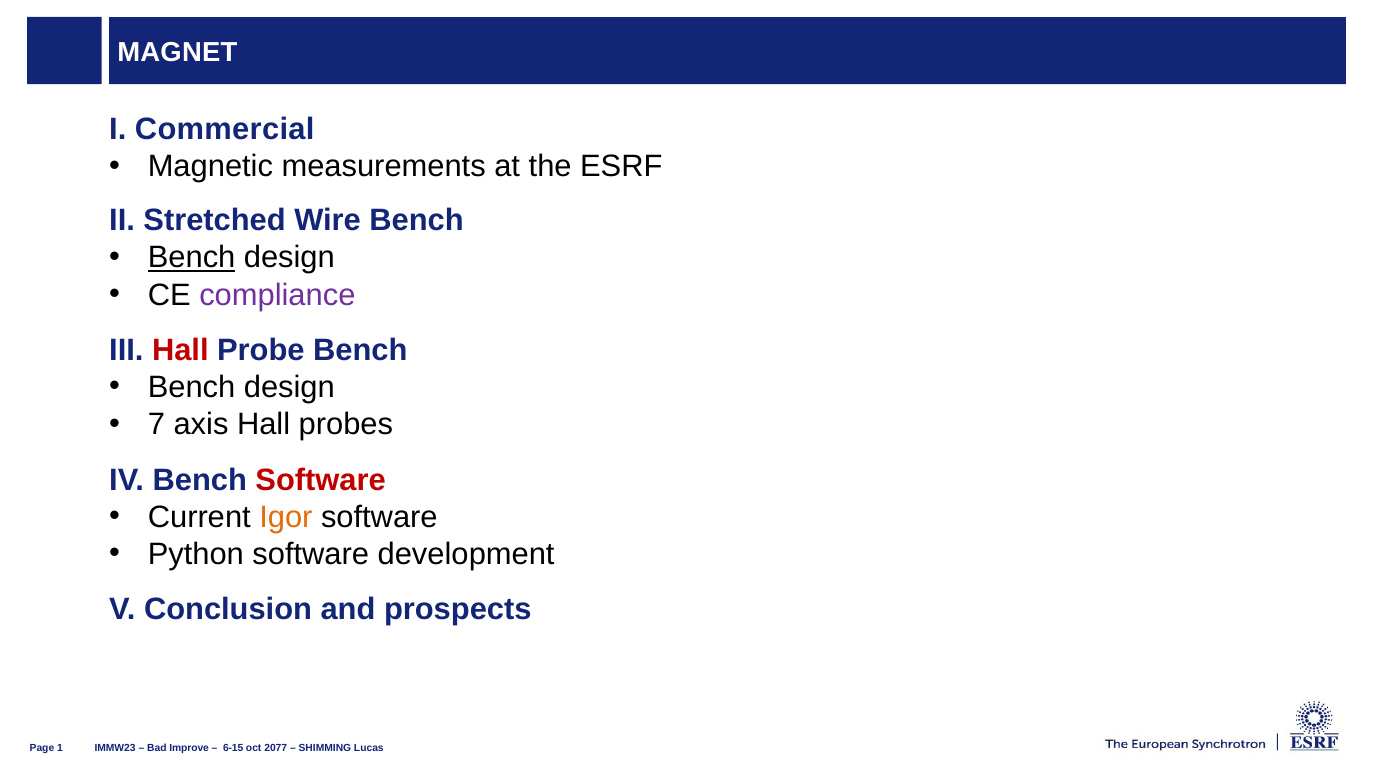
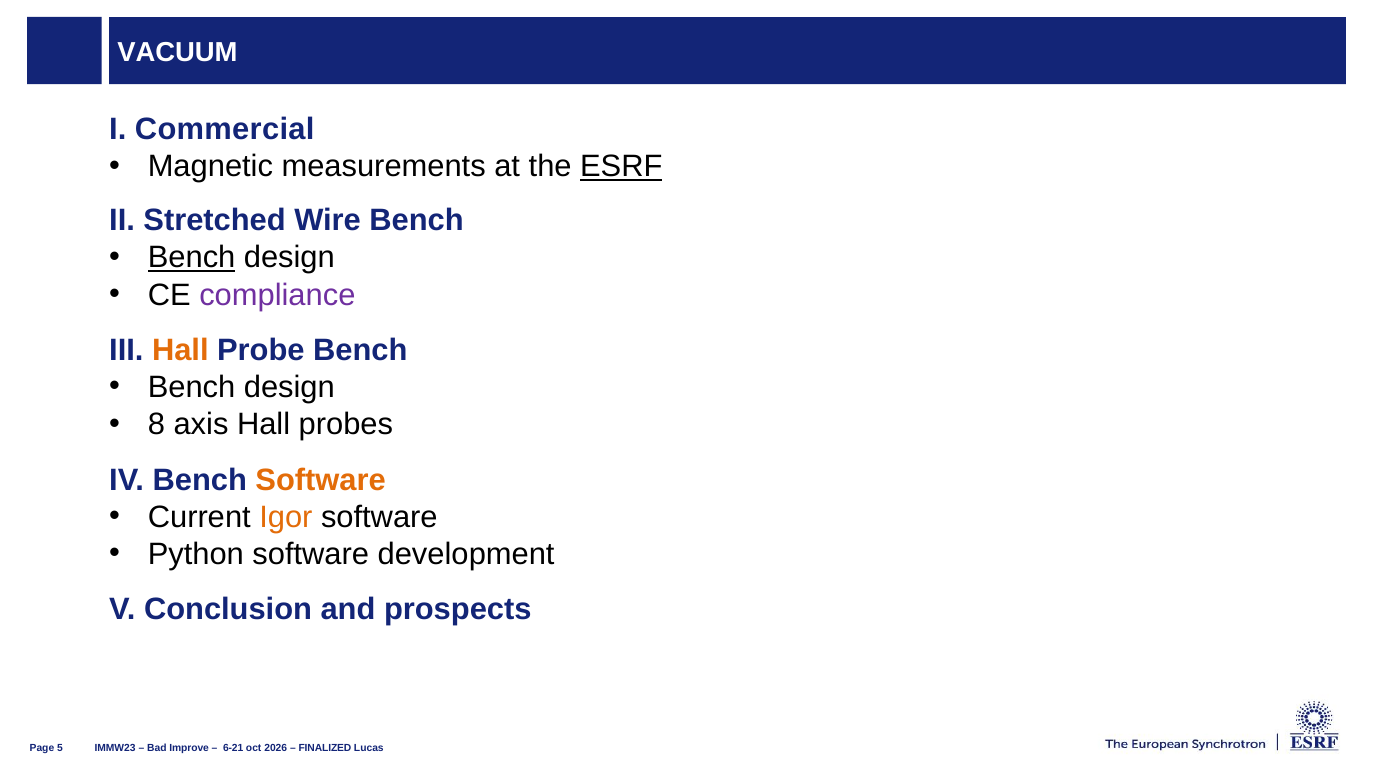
MAGNET: MAGNET -> VACUUM
ESRF underline: none -> present
Hall at (180, 351) colour: red -> orange
7: 7 -> 8
Software at (321, 480) colour: red -> orange
1: 1 -> 5
6-15: 6-15 -> 6-21
2077: 2077 -> 2026
SHIMMING: SHIMMING -> FINALIZED
